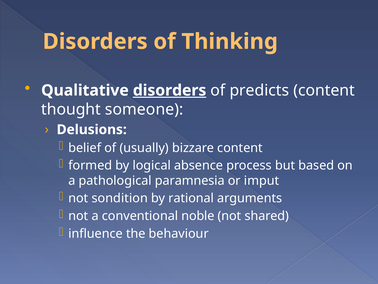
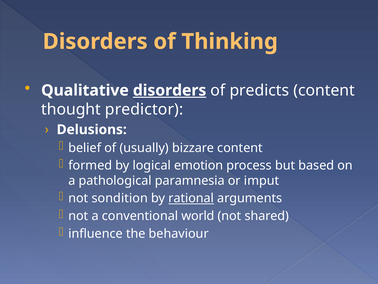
someone: someone -> predictor
absence: absence -> emotion
rational underline: none -> present
noble: noble -> world
